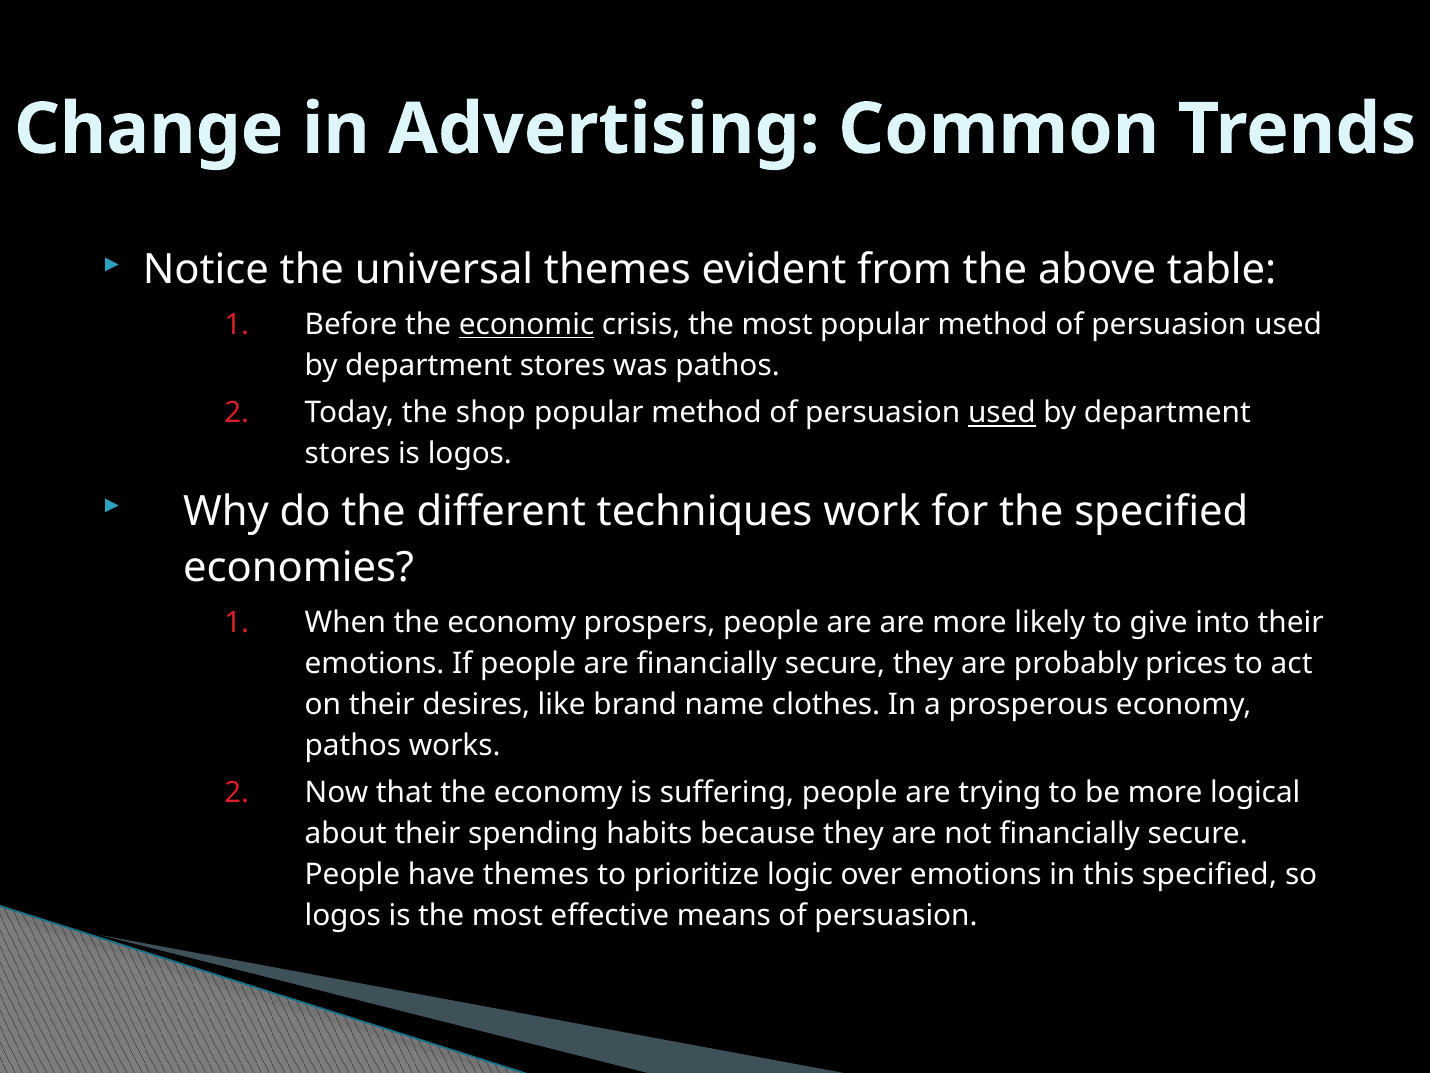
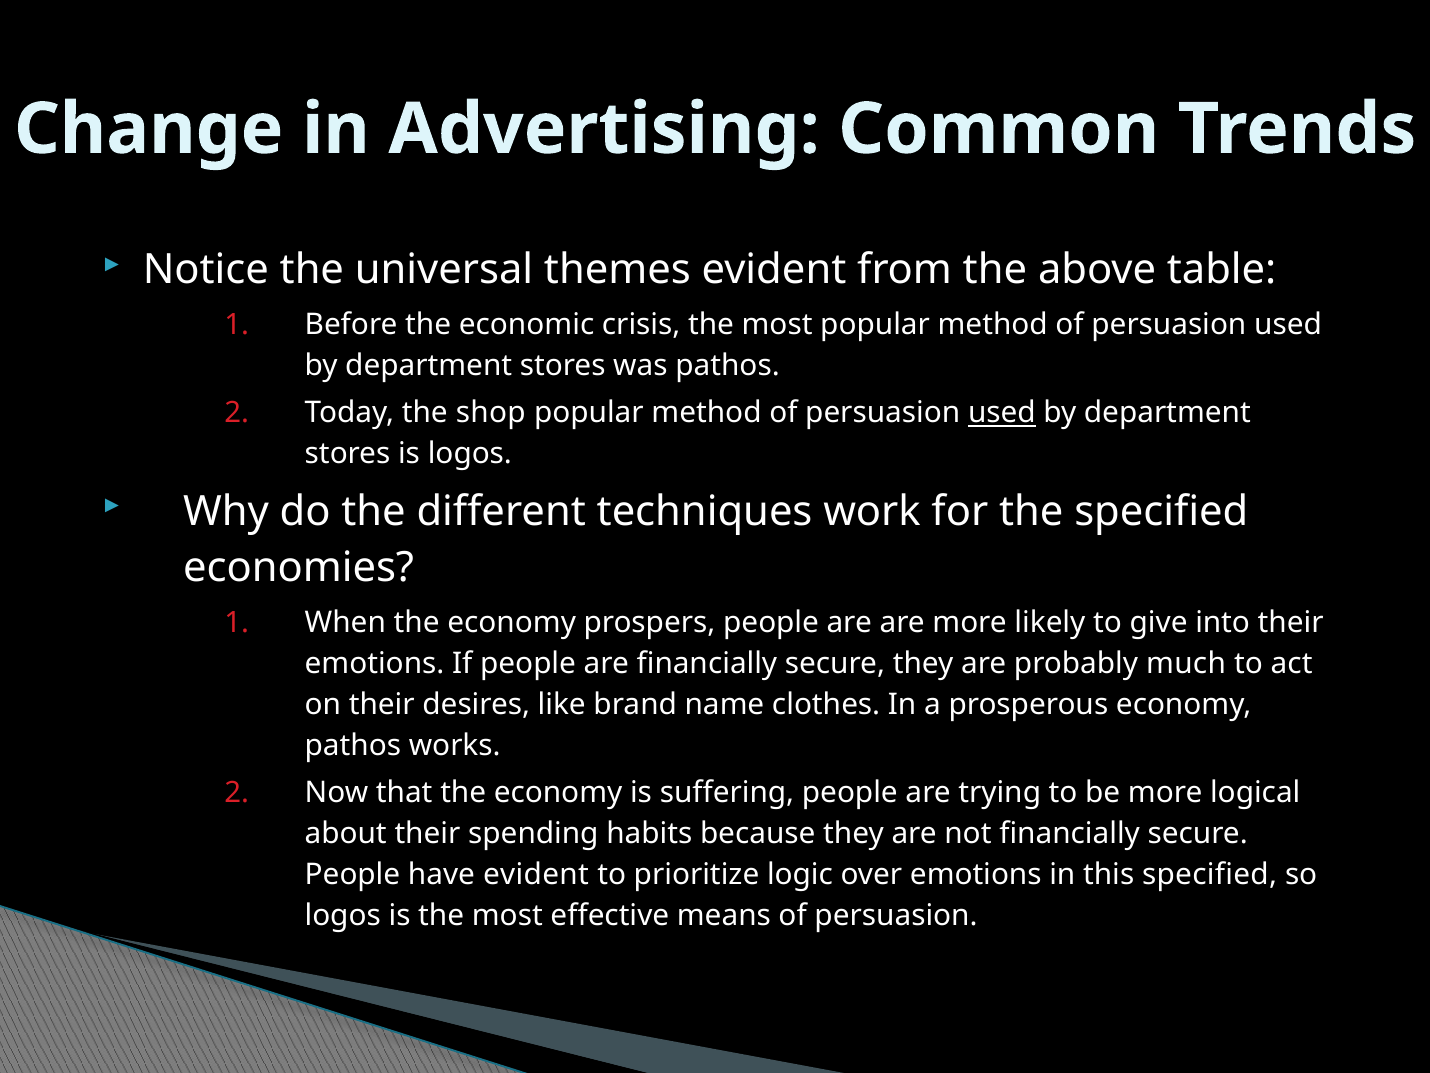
economic underline: present -> none
prices: prices -> much
have themes: themes -> evident
